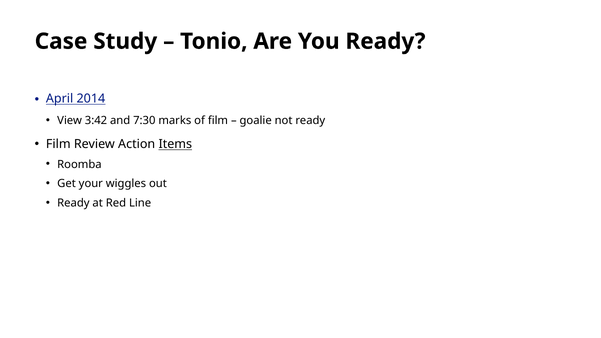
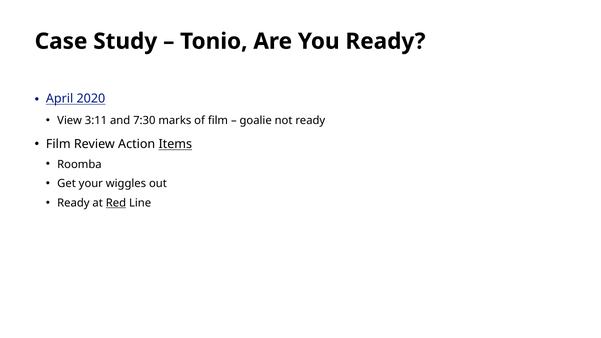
2014: 2014 -> 2020
3:42: 3:42 -> 3:11
Red underline: none -> present
